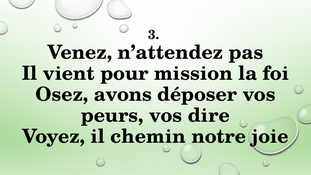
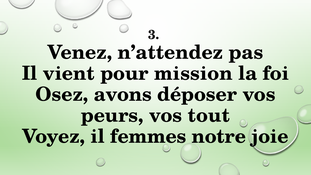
dire: dire -> tout
chemin: chemin -> femmes
